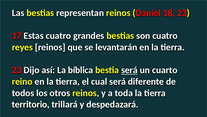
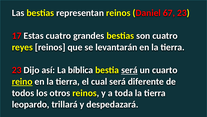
18: 18 -> 67
reino underline: none -> present
territorio: territorio -> leopardo
